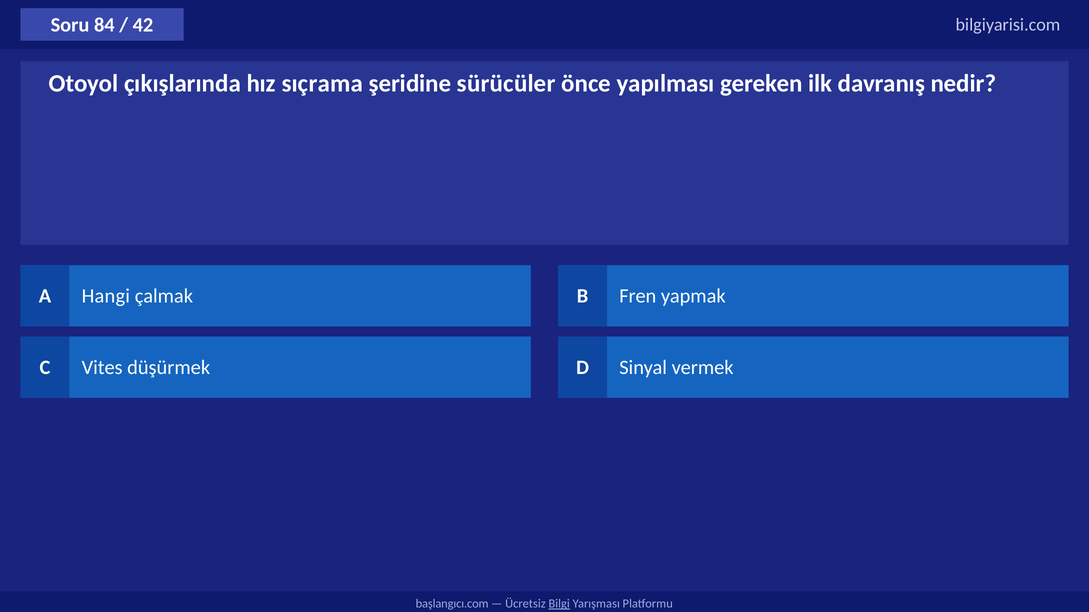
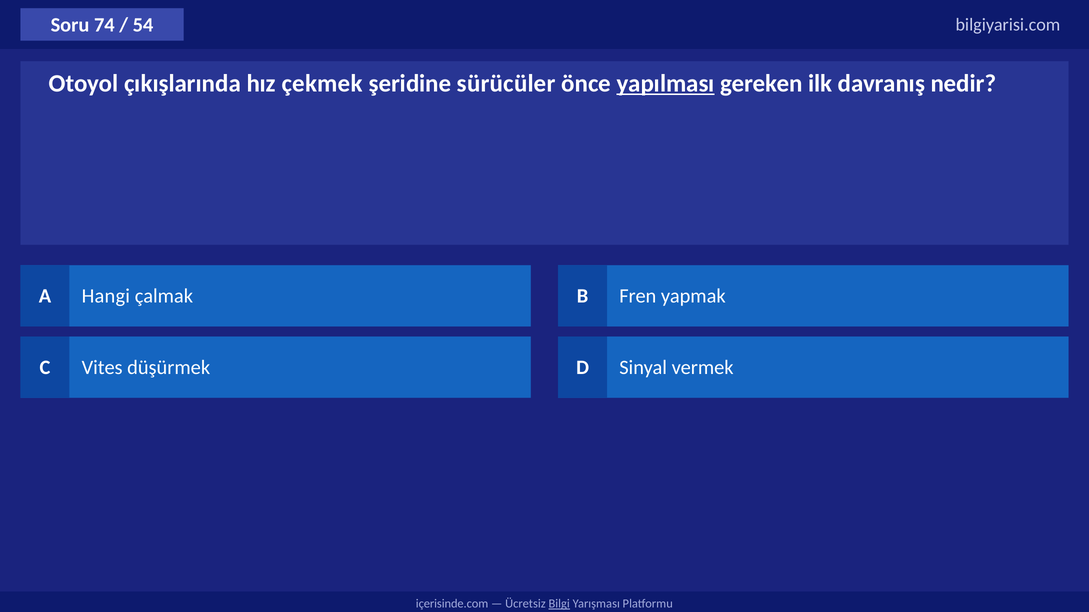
84: 84 -> 74
42: 42 -> 54
sıçrama: sıçrama -> çekmek
yapılması underline: none -> present
başlangıcı.com: başlangıcı.com -> içerisinde.com
